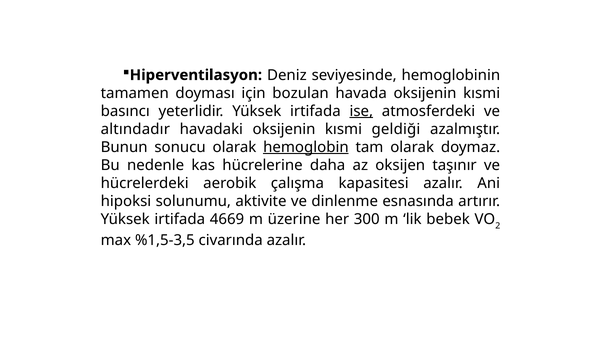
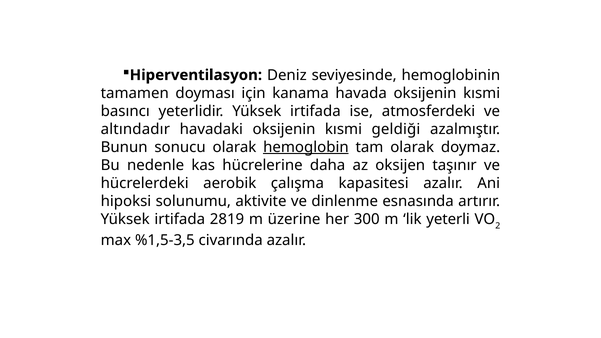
bozulan: bozulan -> kanama
ise underline: present -> none
4669: 4669 -> 2819
bebek: bebek -> yeterli
